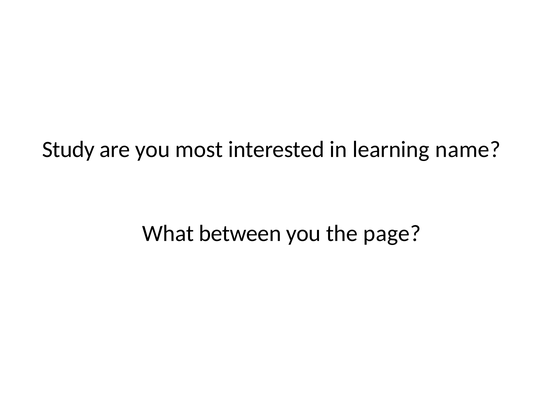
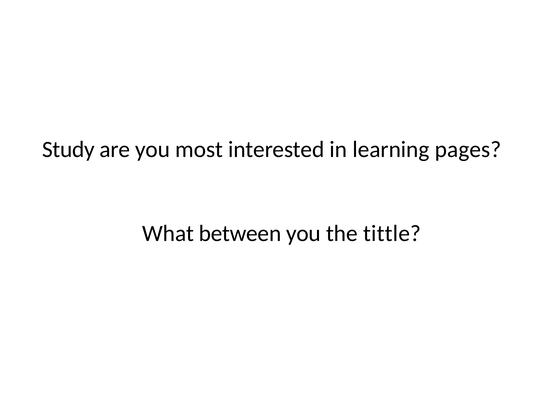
name: name -> pages
page: page -> tittle
